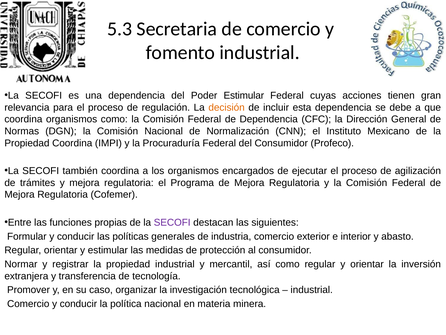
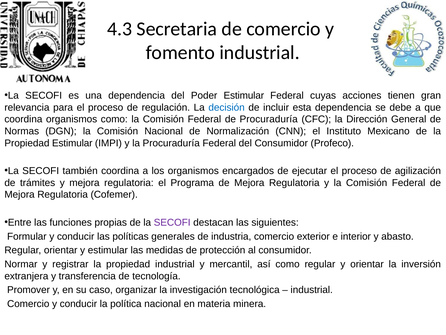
5.3: 5.3 -> 4.3
decisión colour: orange -> blue
de Dependencia: Dependencia -> Procuraduría
Propiedad Coordina: Coordina -> Estimular
